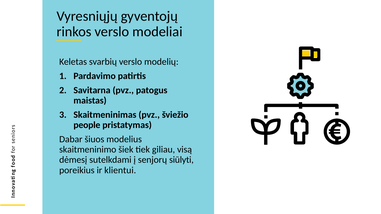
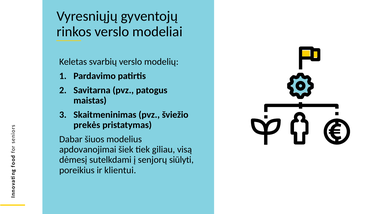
people: people -> prekės
skaitmeninimo: skaitmeninimo -> apdovanojimai
